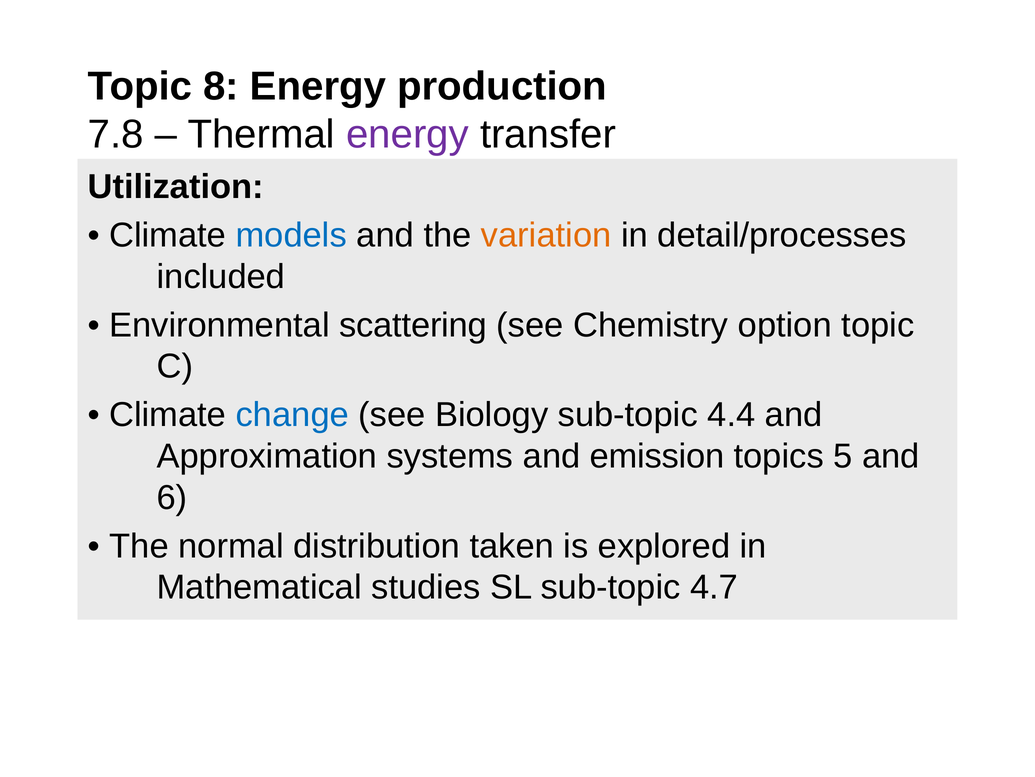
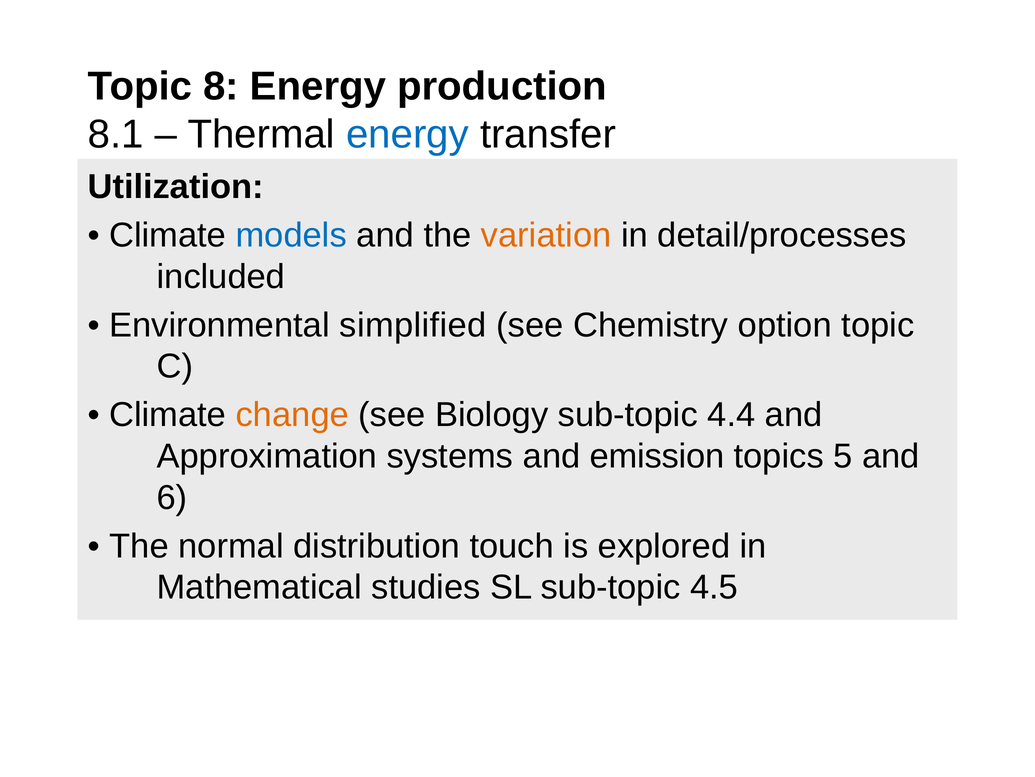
7.8: 7.8 -> 8.1
energy at (407, 135) colour: purple -> blue
scattering: scattering -> simplified
change colour: blue -> orange
taken: taken -> touch
4.7: 4.7 -> 4.5
